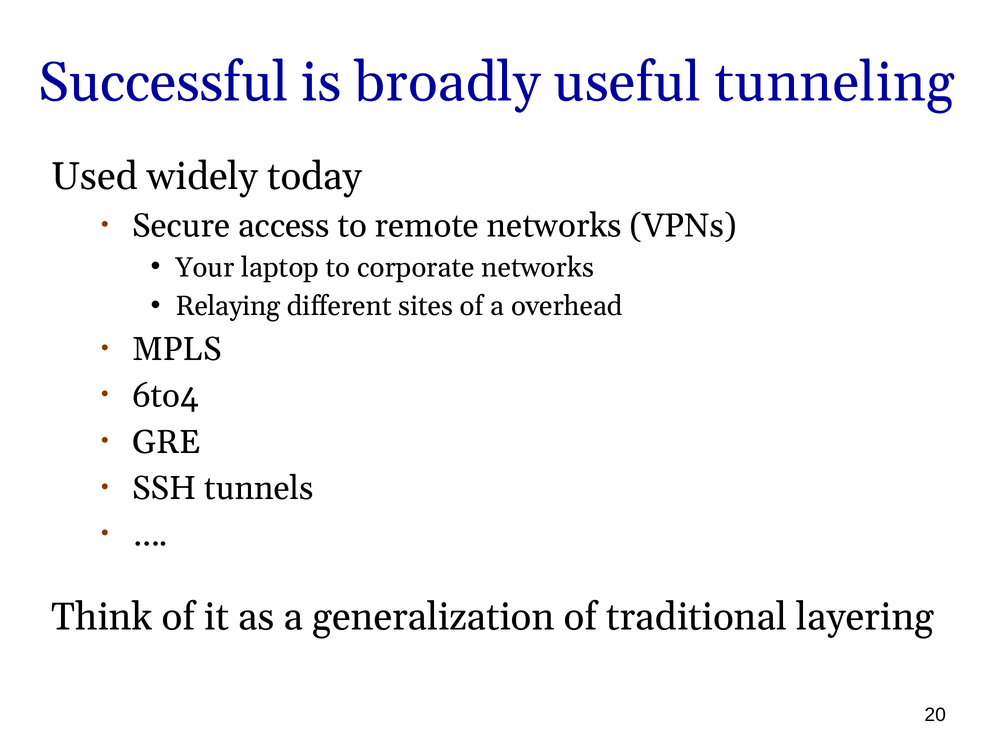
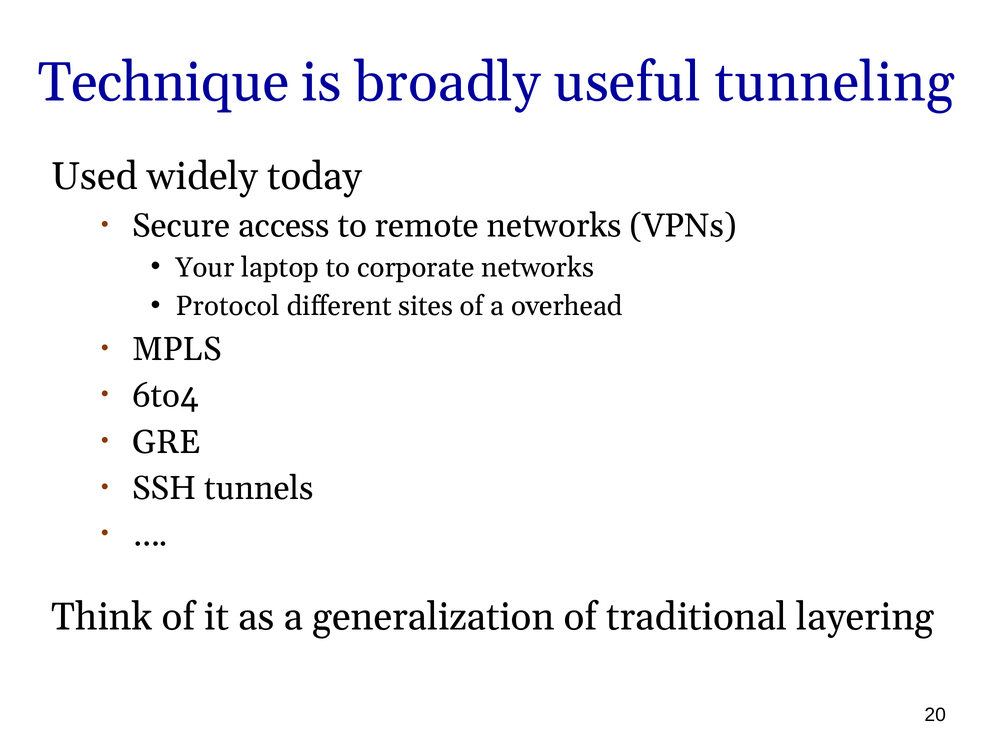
Successful: Successful -> Technique
Relaying: Relaying -> Protocol
